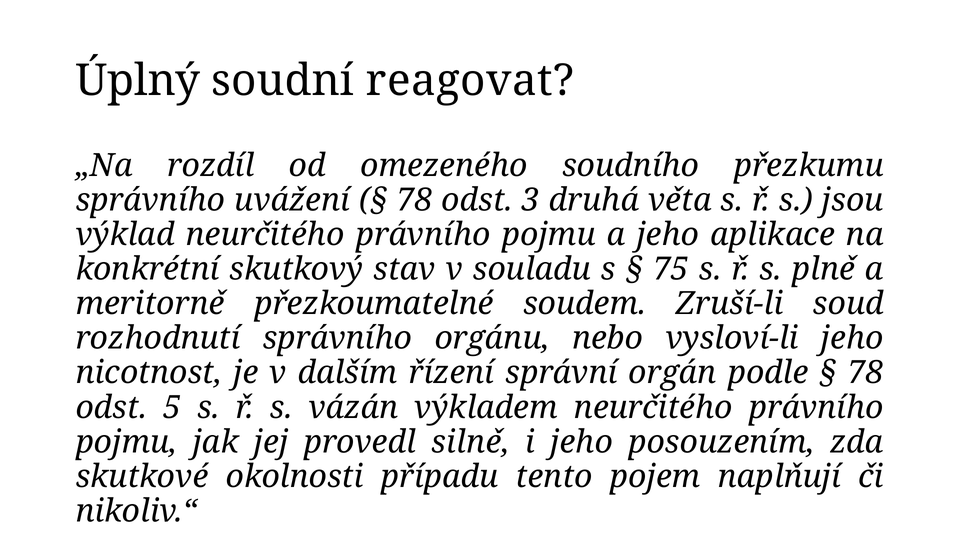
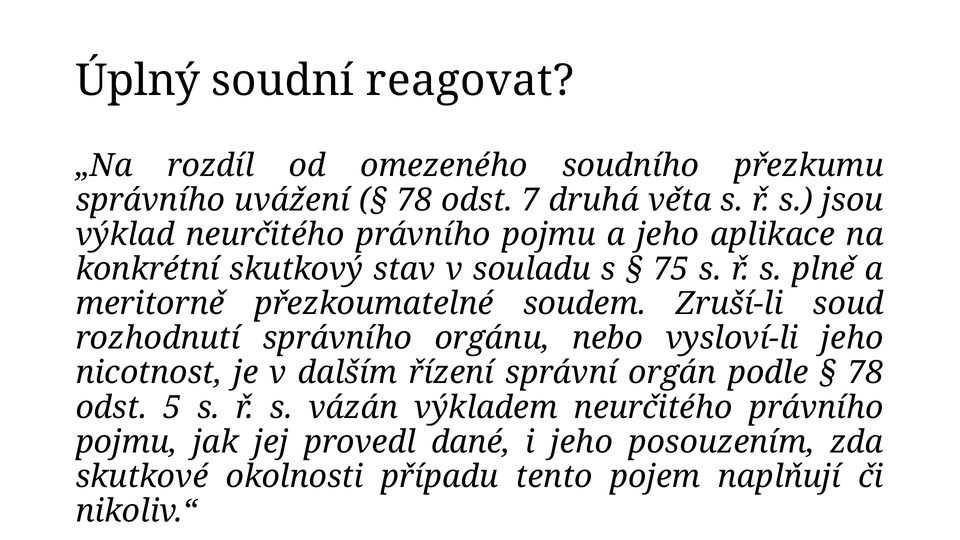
3: 3 -> 7
silně: silně -> dané
